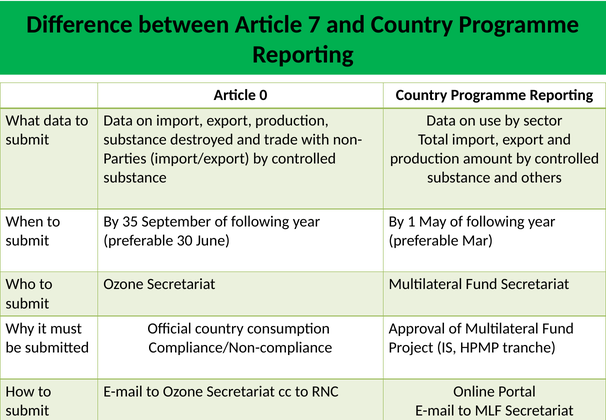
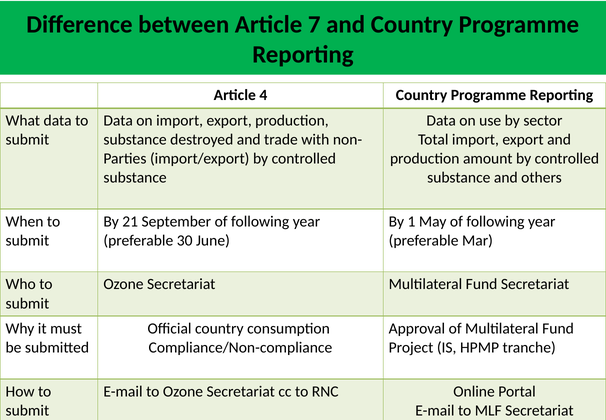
0: 0 -> 4
35: 35 -> 21
